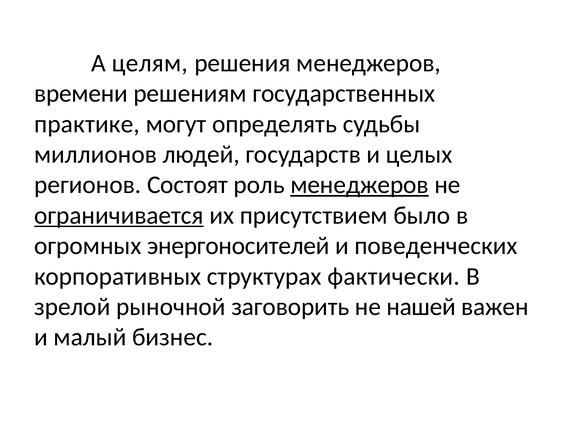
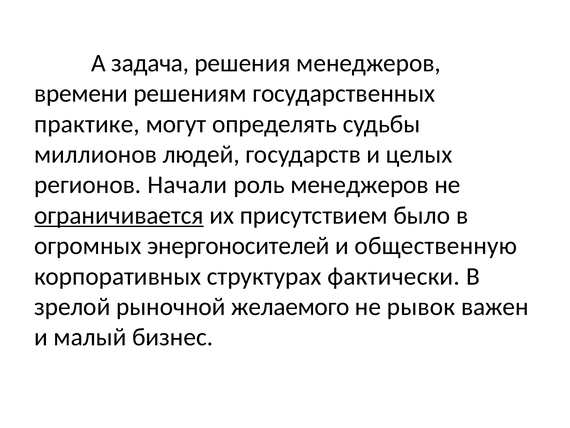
целям: целям -> задача
Состоят: Состоят -> Начали
менеджеров at (360, 185) underline: present -> none
поведенческих: поведенческих -> общественную
заговорить: заговорить -> желаемого
нашей: нашей -> рывок
